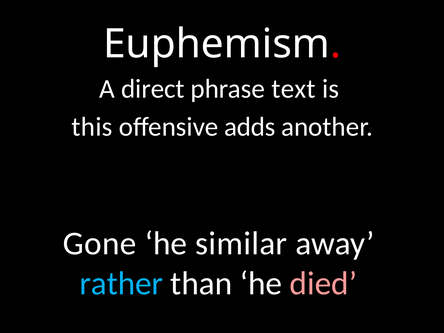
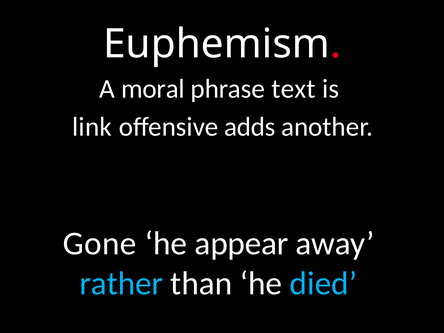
direct: direct -> moral
this: this -> link
similar: similar -> appear
died colour: pink -> light blue
